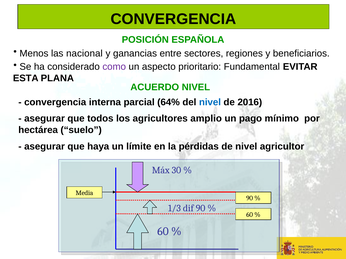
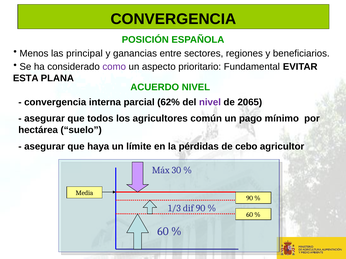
nacional: nacional -> principal
64%: 64% -> 62%
nivel at (210, 102) colour: blue -> purple
2016: 2016 -> 2065
amplio: amplio -> común
de nivel: nivel -> cebo
